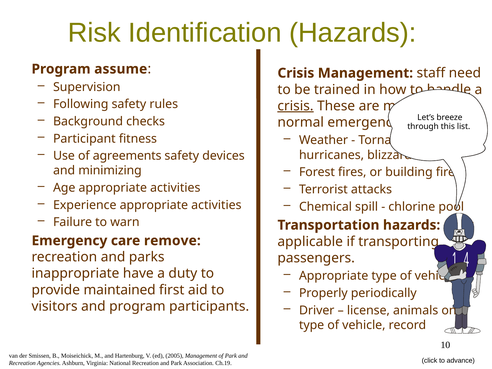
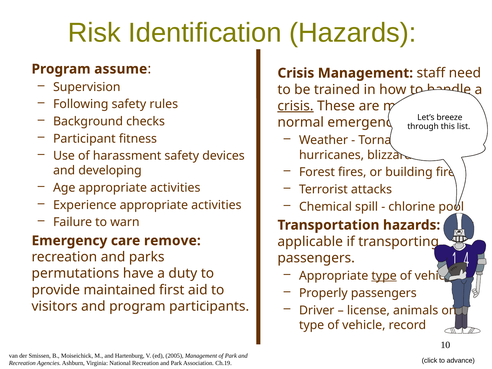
agreements: agreements -> harassment
minimizing: minimizing -> developing
type at (384, 276) underline: none -> present
inappropriate: inappropriate -> permutations
Properly periodically: periodically -> passengers
